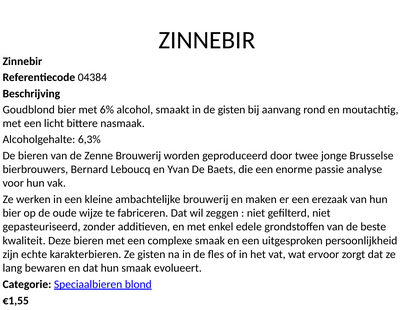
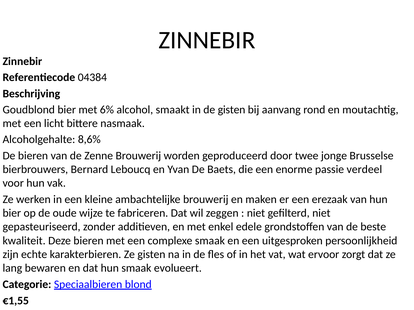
6,3%: 6,3% -> 8,6%
analyse: analyse -> verdeel
